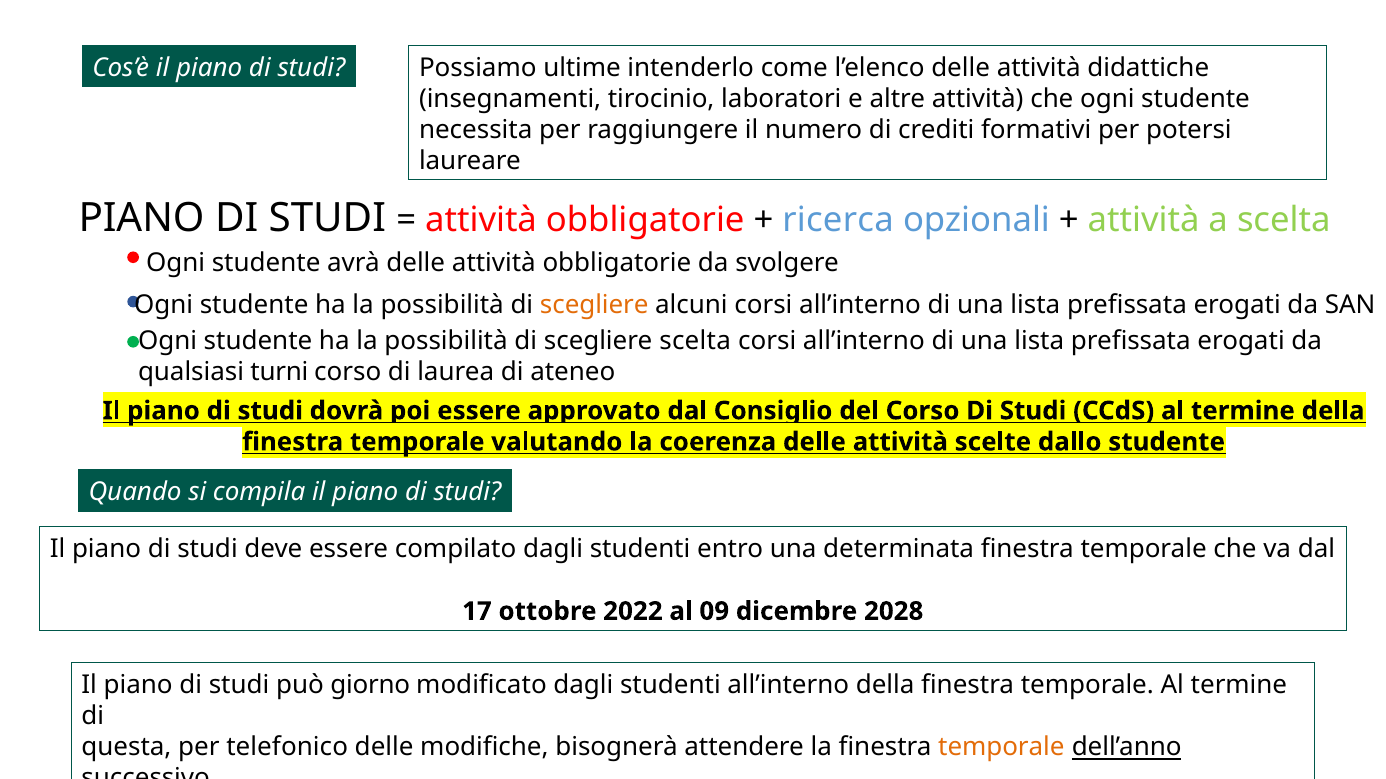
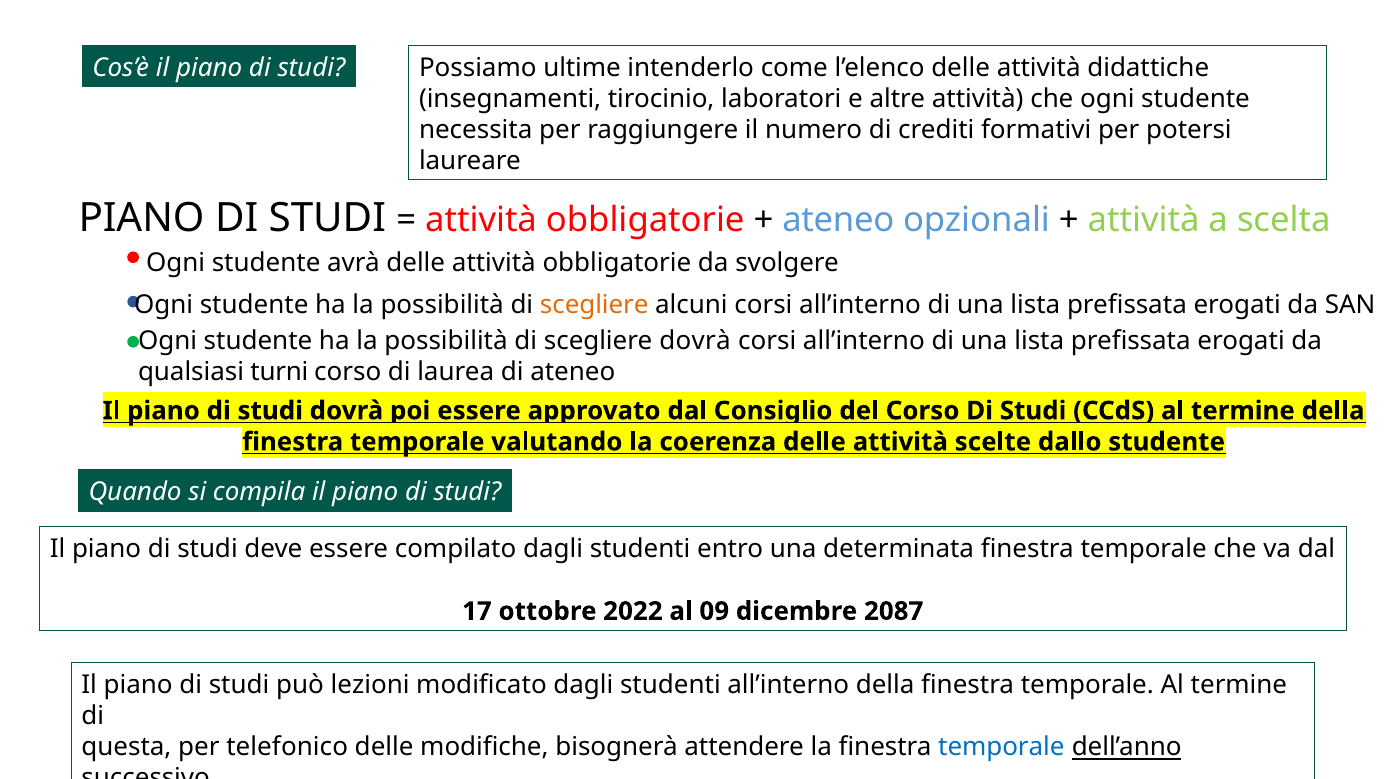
ricerca at (838, 220): ricerca -> ateneo
scegliere scelta: scelta -> dovrà
2028: 2028 -> 2087
giorno: giorno -> lezioni
temporale at (1001, 748) colour: orange -> blue
